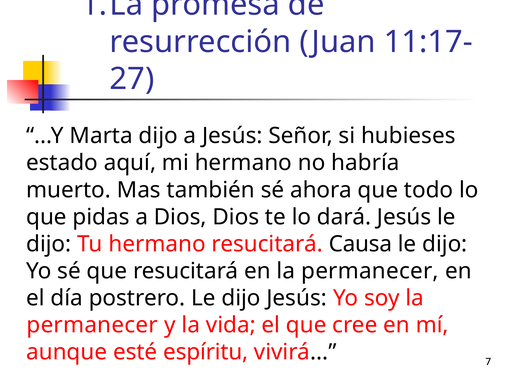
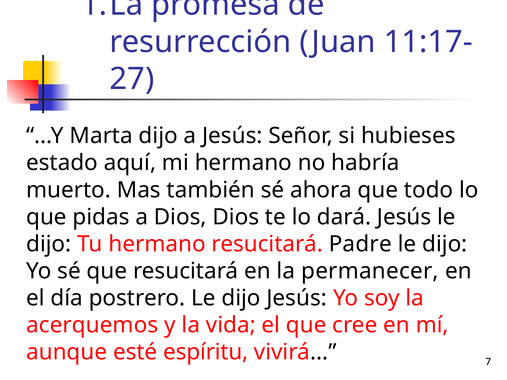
Causa: Causa -> Padre
permanecer at (92, 325): permanecer -> acerquemos
